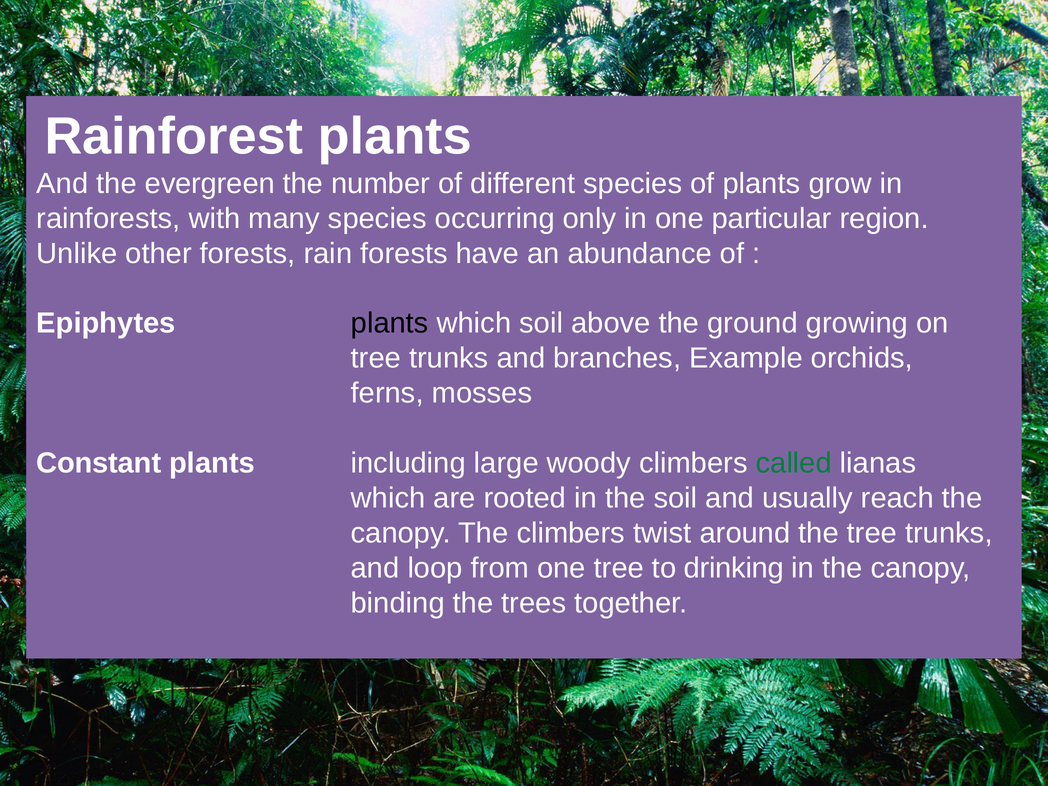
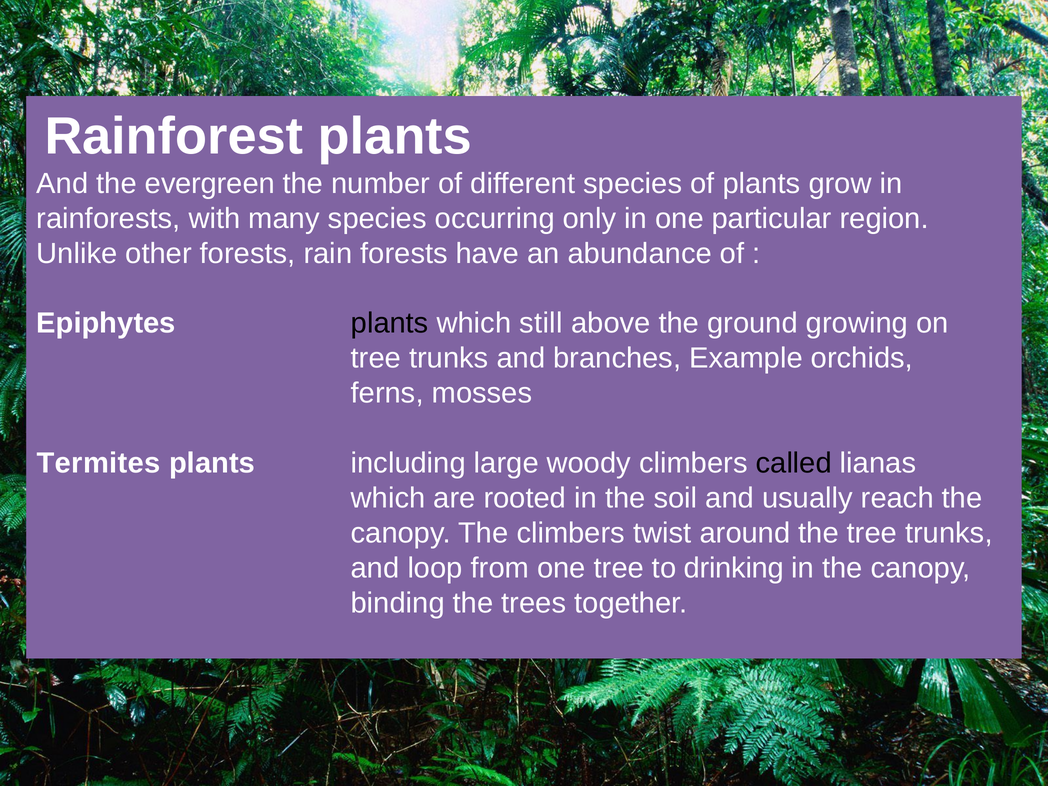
which soil: soil -> still
Constant: Constant -> Termites
called colour: green -> black
